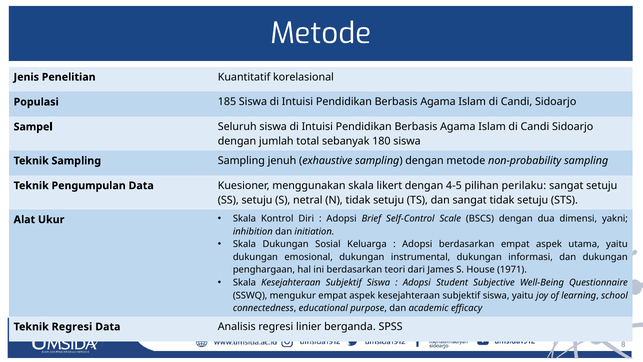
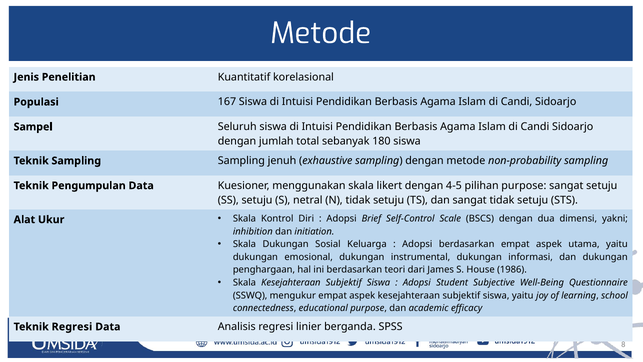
185: 185 -> 167
pilihan perilaku: perilaku -> purpose
1971: 1971 -> 1986
